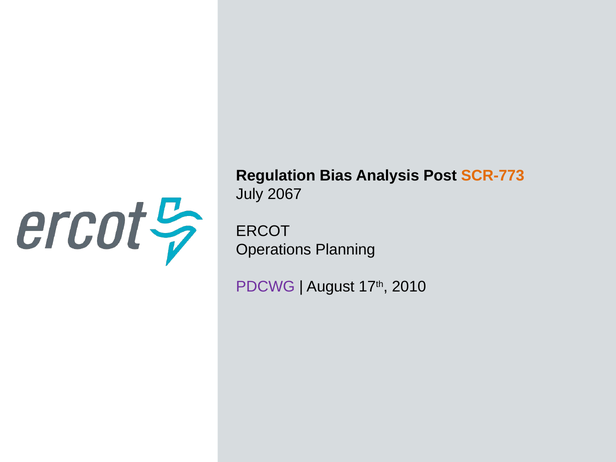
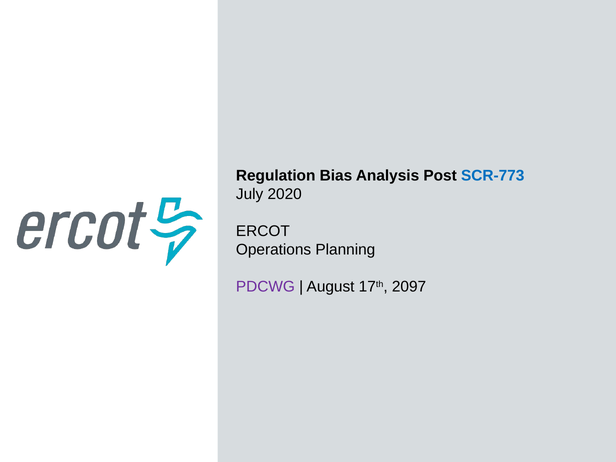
SCR-773 colour: orange -> blue
2067: 2067 -> 2020
2010: 2010 -> 2097
